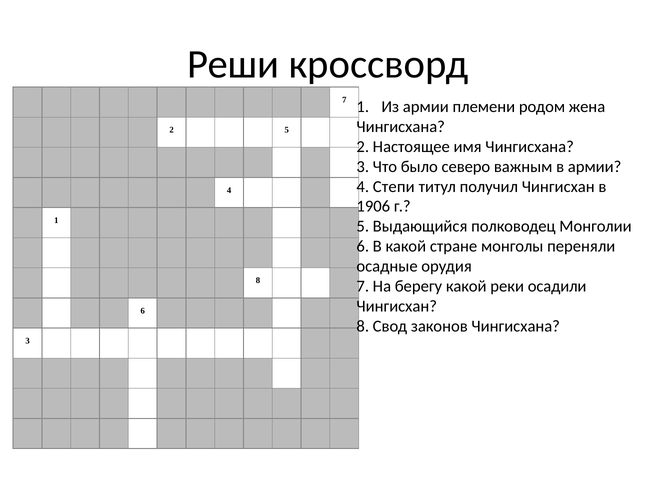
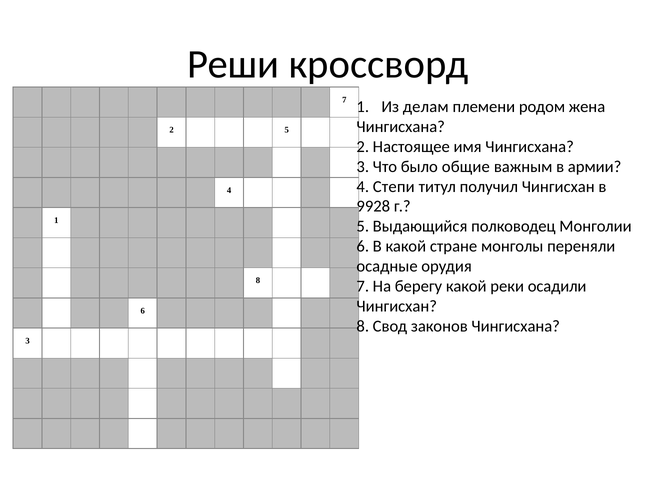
Из армии: армии -> делам
северо: северо -> общие
1906: 1906 -> 9928
